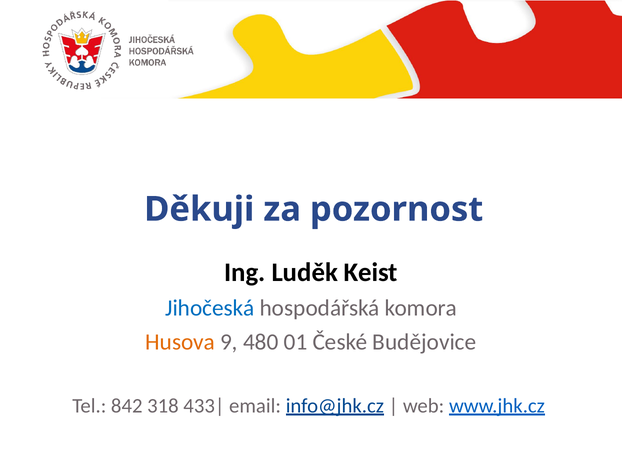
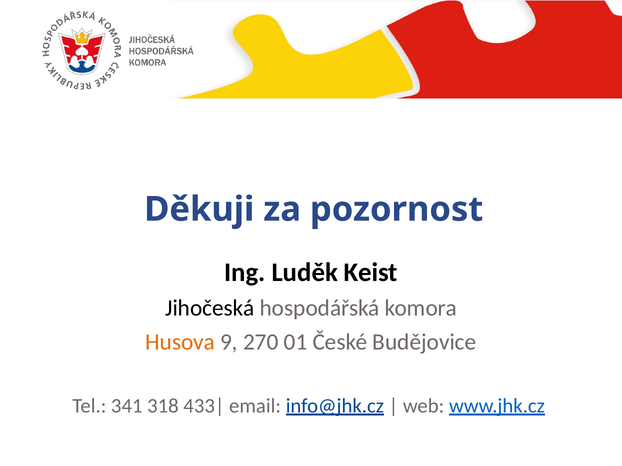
Jihočeská colour: blue -> black
480: 480 -> 270
842: 842 -> 341
